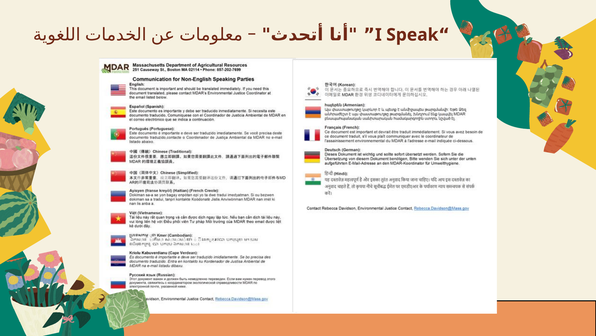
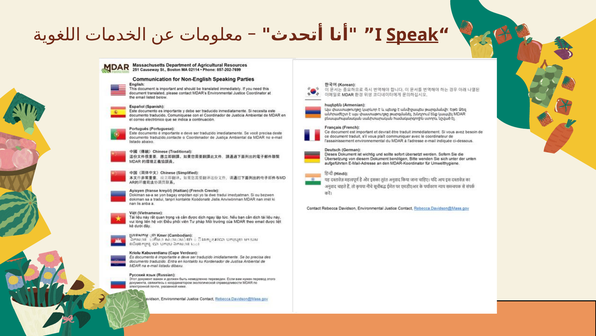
Speak underline: none -> present
